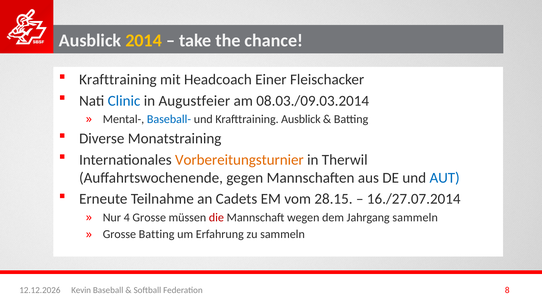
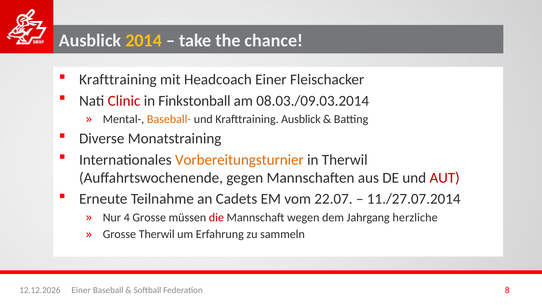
Clinic colour: blue -> red
Augustfeier: Augustfeier -> Finkstonball
Baseball- colour: blue -> orange
AUT colour: blue -> red
28.15: 28.15 -> 22.07
16./27.07.2014: 16./27.07.2014 -> 11./27.07.2014
Jahrgang sammeln: sammeln -> herzliche
Grosse Batting: Batting -> Therwil
Kevin at (81, 290): Kevin -> Einer
